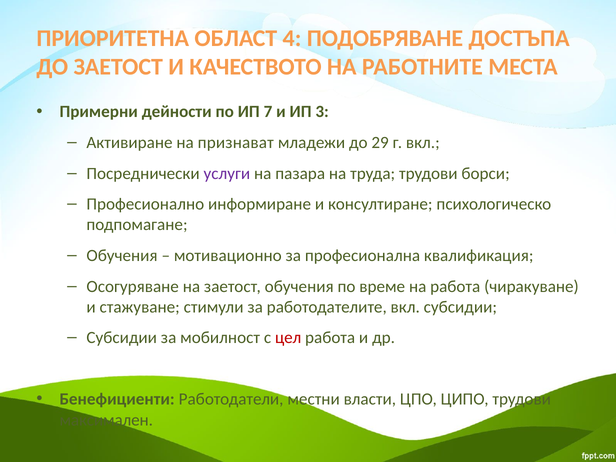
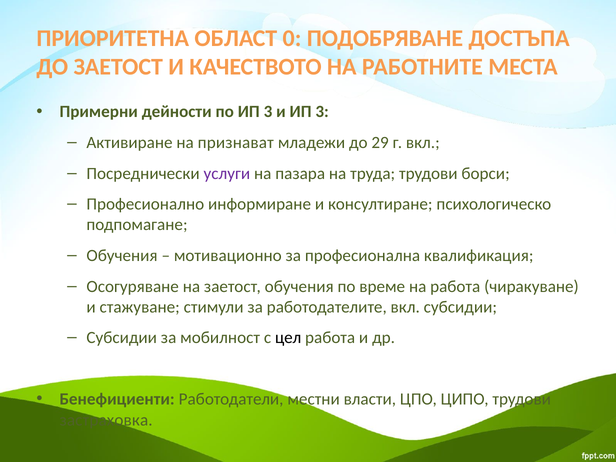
4: 4 -> 0
по ИП 7: 7 -> 3
цел colour: red -> black
максимален: максимален -> застраховка
